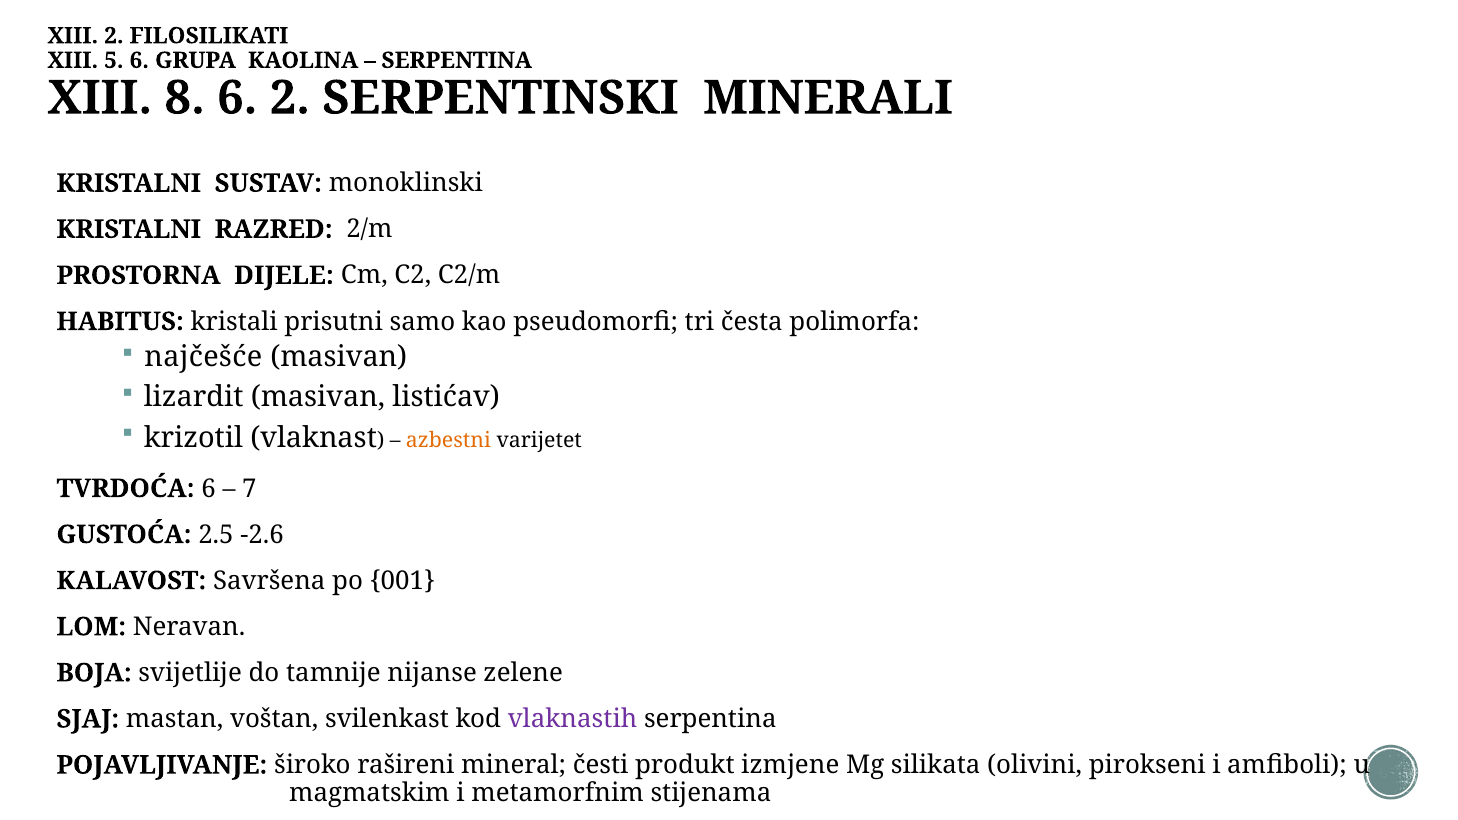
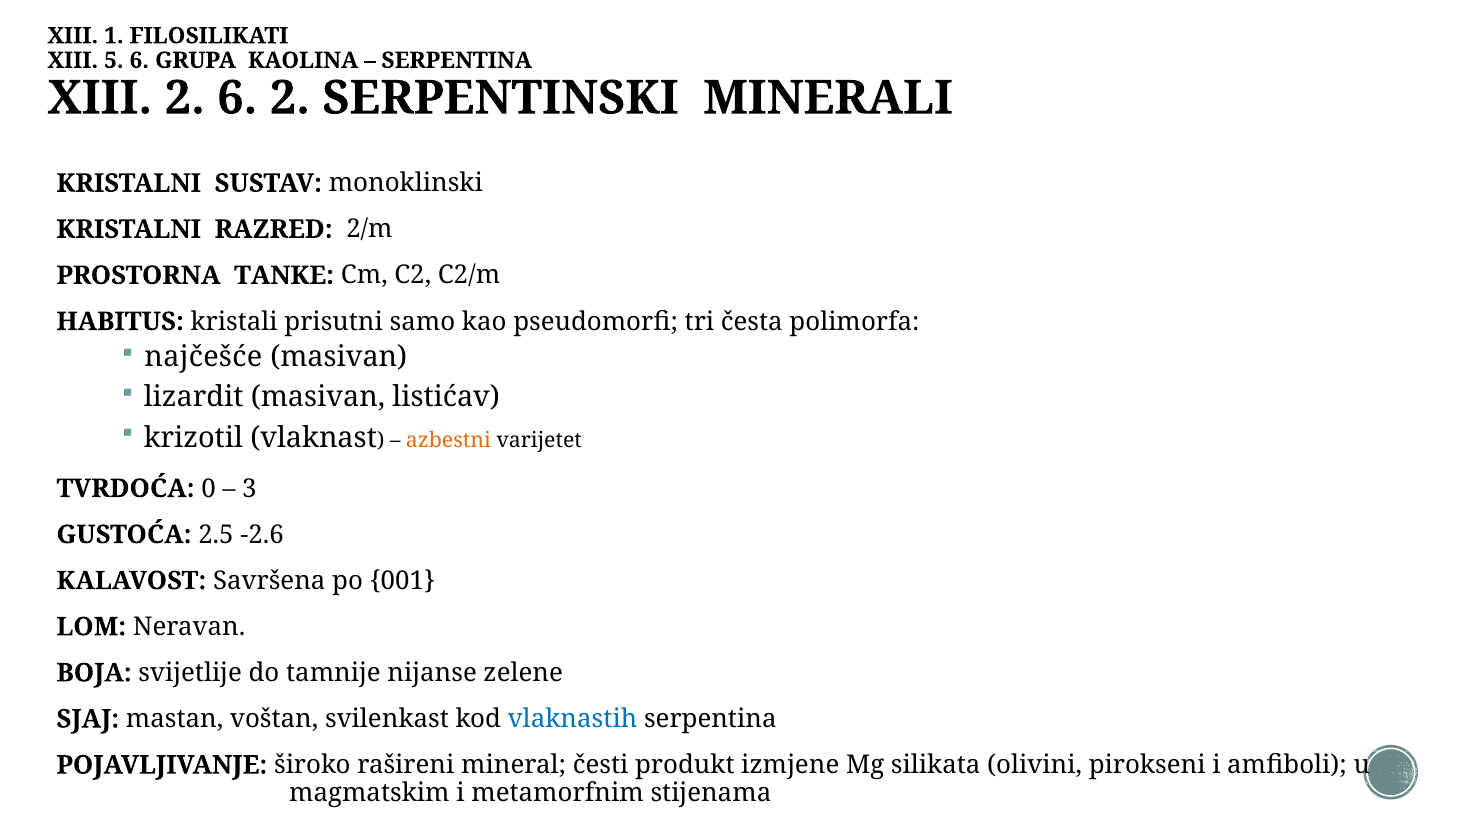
XIII 2: 2 -> 1
XIII 8: 8 -> 2
DIJELE: DIJELE -> TANKE
TVRDOĆA 6: 6 -> 0
7: 7 -> 3
vlaknastih colour: purple -> blue
